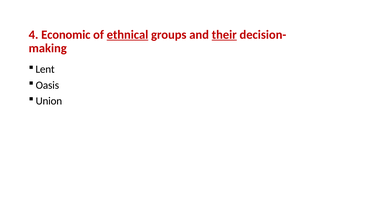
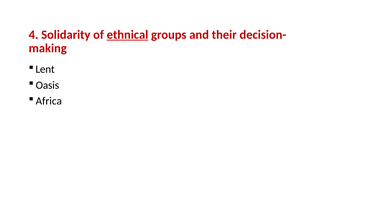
Economic: Economic -> Solidarity
their underline: present -> none
Union: Union -> Africa
